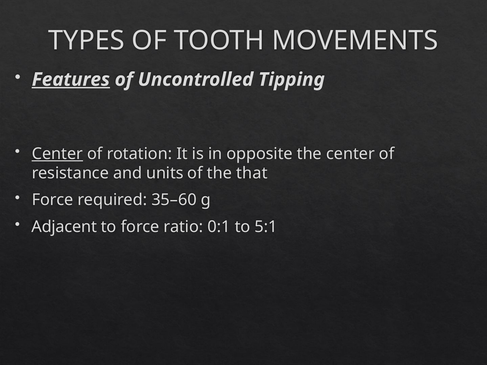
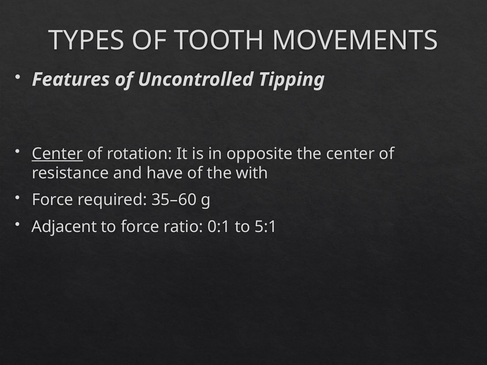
Features underline: present -> none
units: units -> have
that: that -> with
